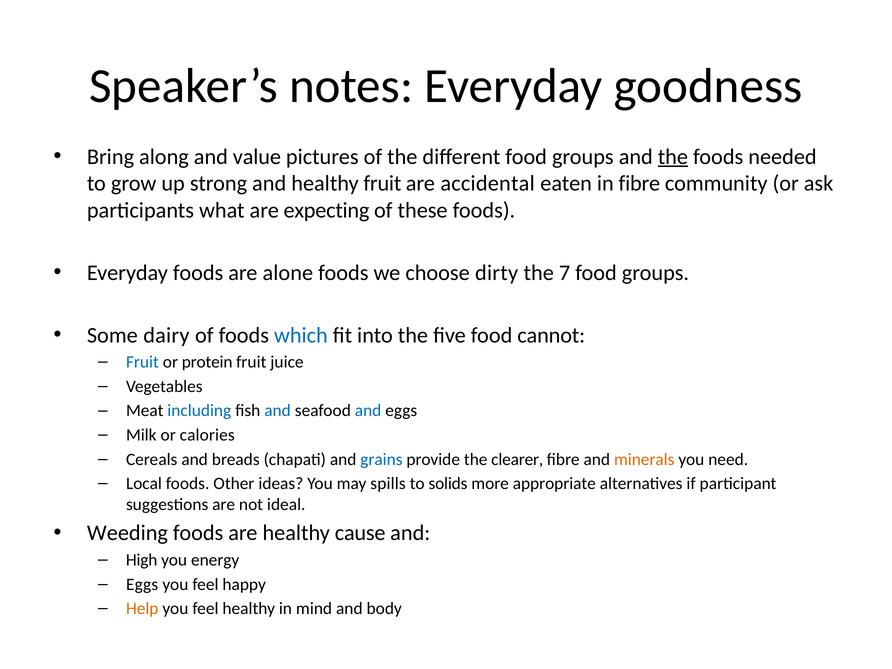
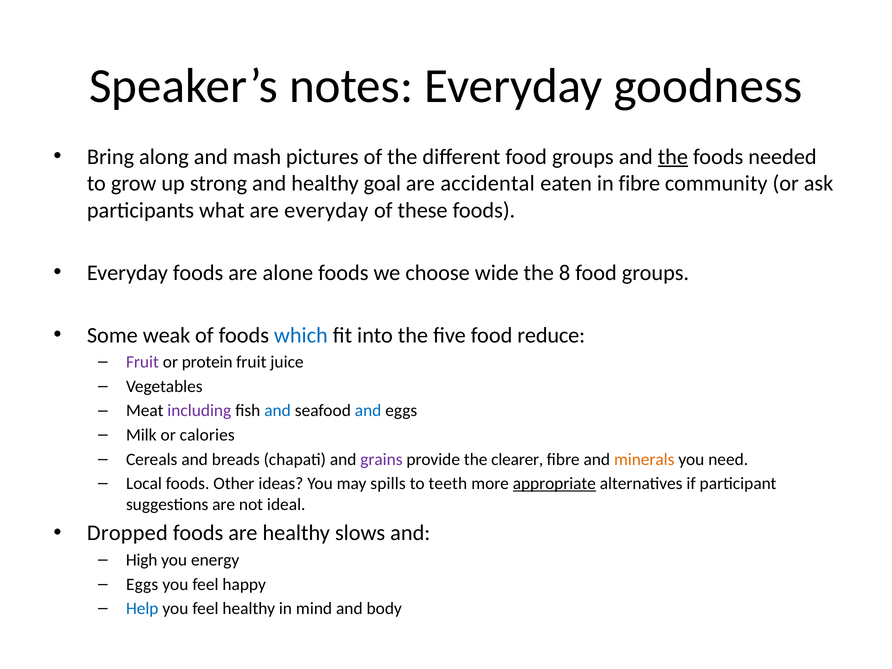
value: value -> mash
healthy fruit: fruit -> goal
are expecting: expecting -> everyday
dirty: dirty -> wide
7: 7 -> 8
dairy: dairy -> weak
cannot: cannot -> reduce
Fruit at (142, 362) colour: blue -> purple
including colour: blue -> purple
grains colour: blue -> purple
solids: solids -> teeth
appropriate underline: none -> present
Weeding: Weeding -> Dropped
cause: cause -> slows
Help colour: orange -> blue
